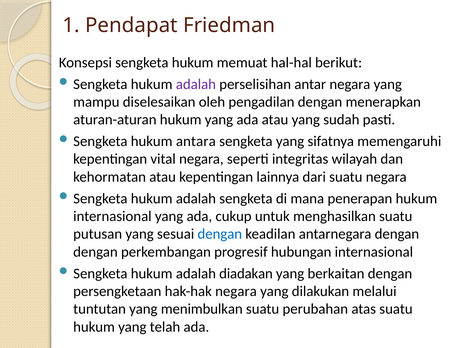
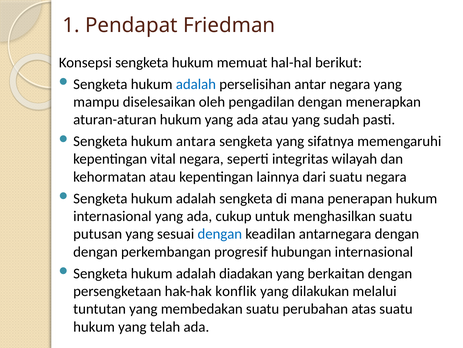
adalah at (196, 84) colour: purple -> blue
hak-hak negara: negara -> konflik
menimbulkan: menimbulkan -> membedakan
